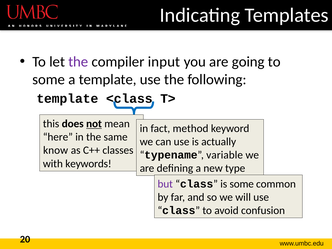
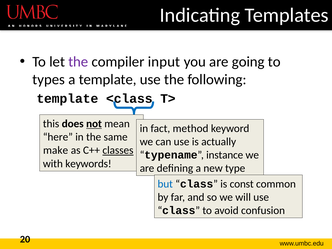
some at (49, 79): some -> types
know: know -> make
classes underline: none -> present
variable: variable -> instance
but colour: purple -> blue
is some: some -> const
